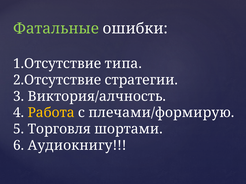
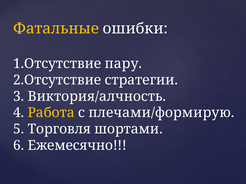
Фатальные colour: light green -> yellow
типа: типа -> пару
Аудиокнигу: Аудиокнигу -> Ежемесячно
